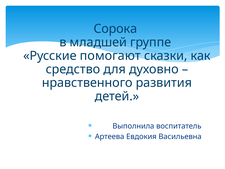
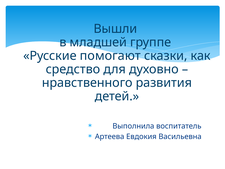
Сорока: Сорока -> Вышли
